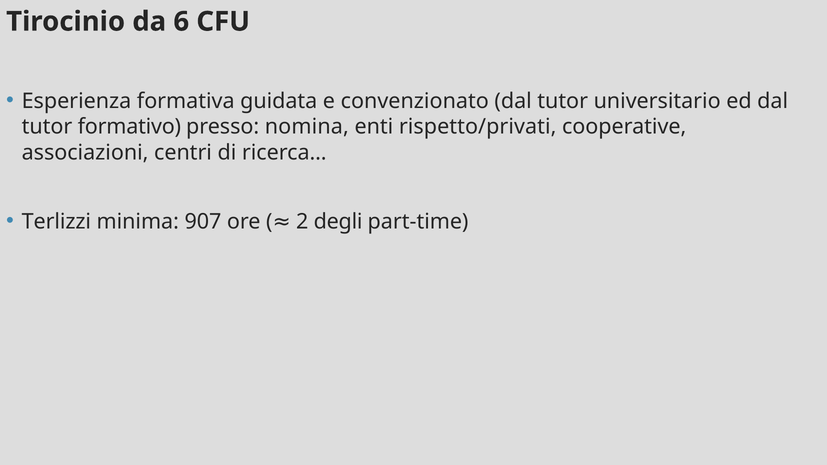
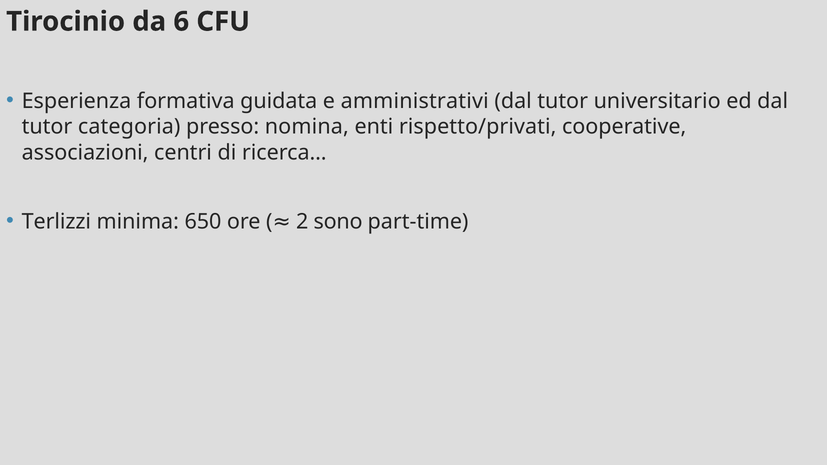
convenzionato: convenzionato -> amministrativi
formativo: formativo -> categoria
907: 907 -> 650
degli: degli -> sono
